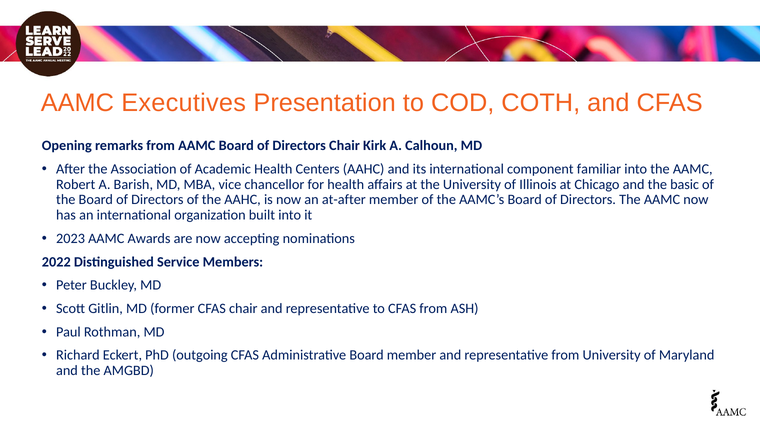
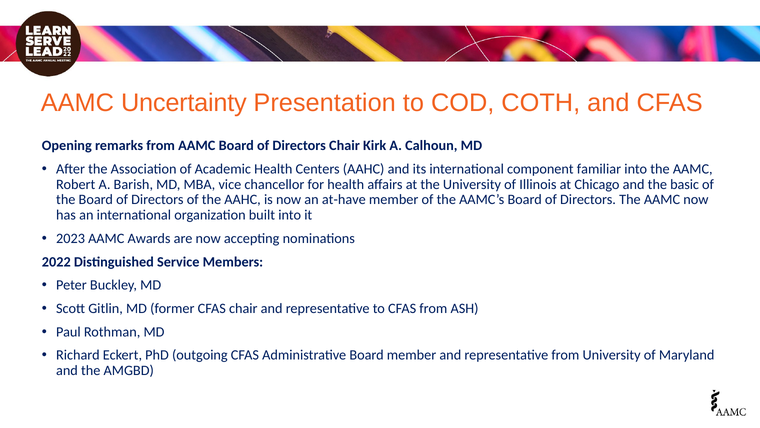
Executives: Executives -> Uncertainty
at-after: at-after -> at-have
